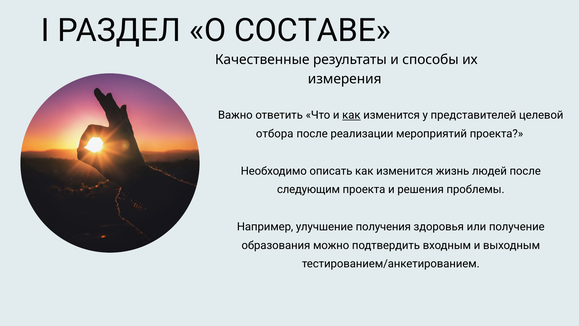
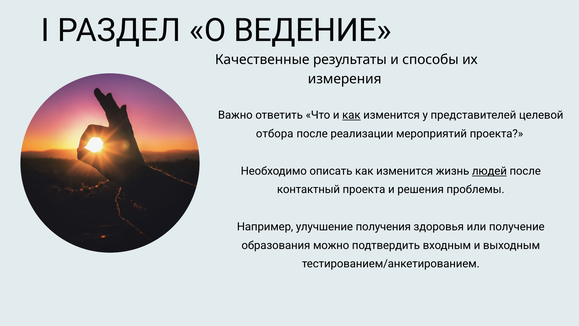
СОСТАВЕ: СОСТАВЕ -> ВЕДЕНИЕ
людей underline: none -> present
следующим: следующим -> контактный
